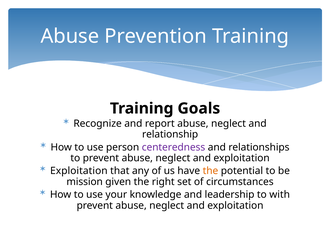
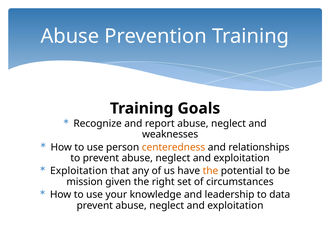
relationship: relationship -> weaknesses
centeredness colour: purple -> orange
with: with -> data
